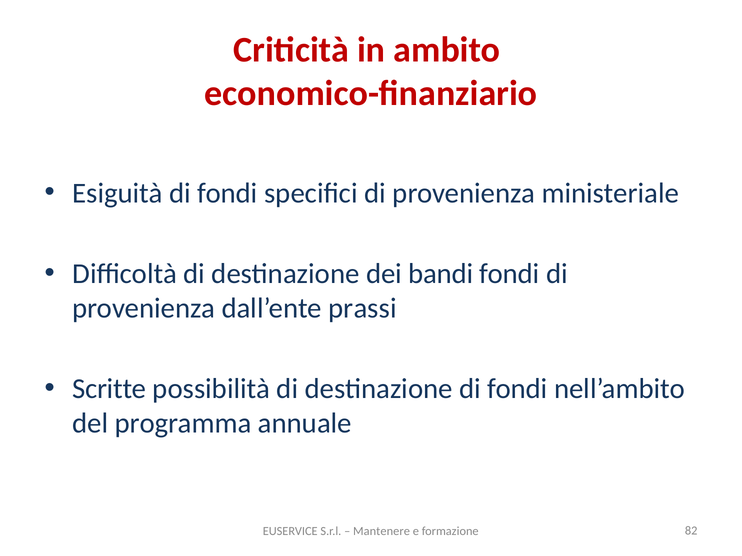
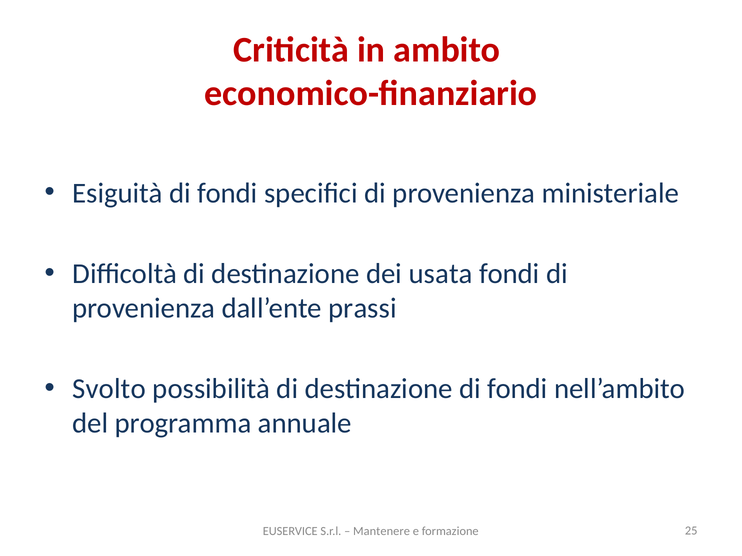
bandi: bandi -> usata
Scritte: Scritte -> Svolto
82: 82 -> 25
